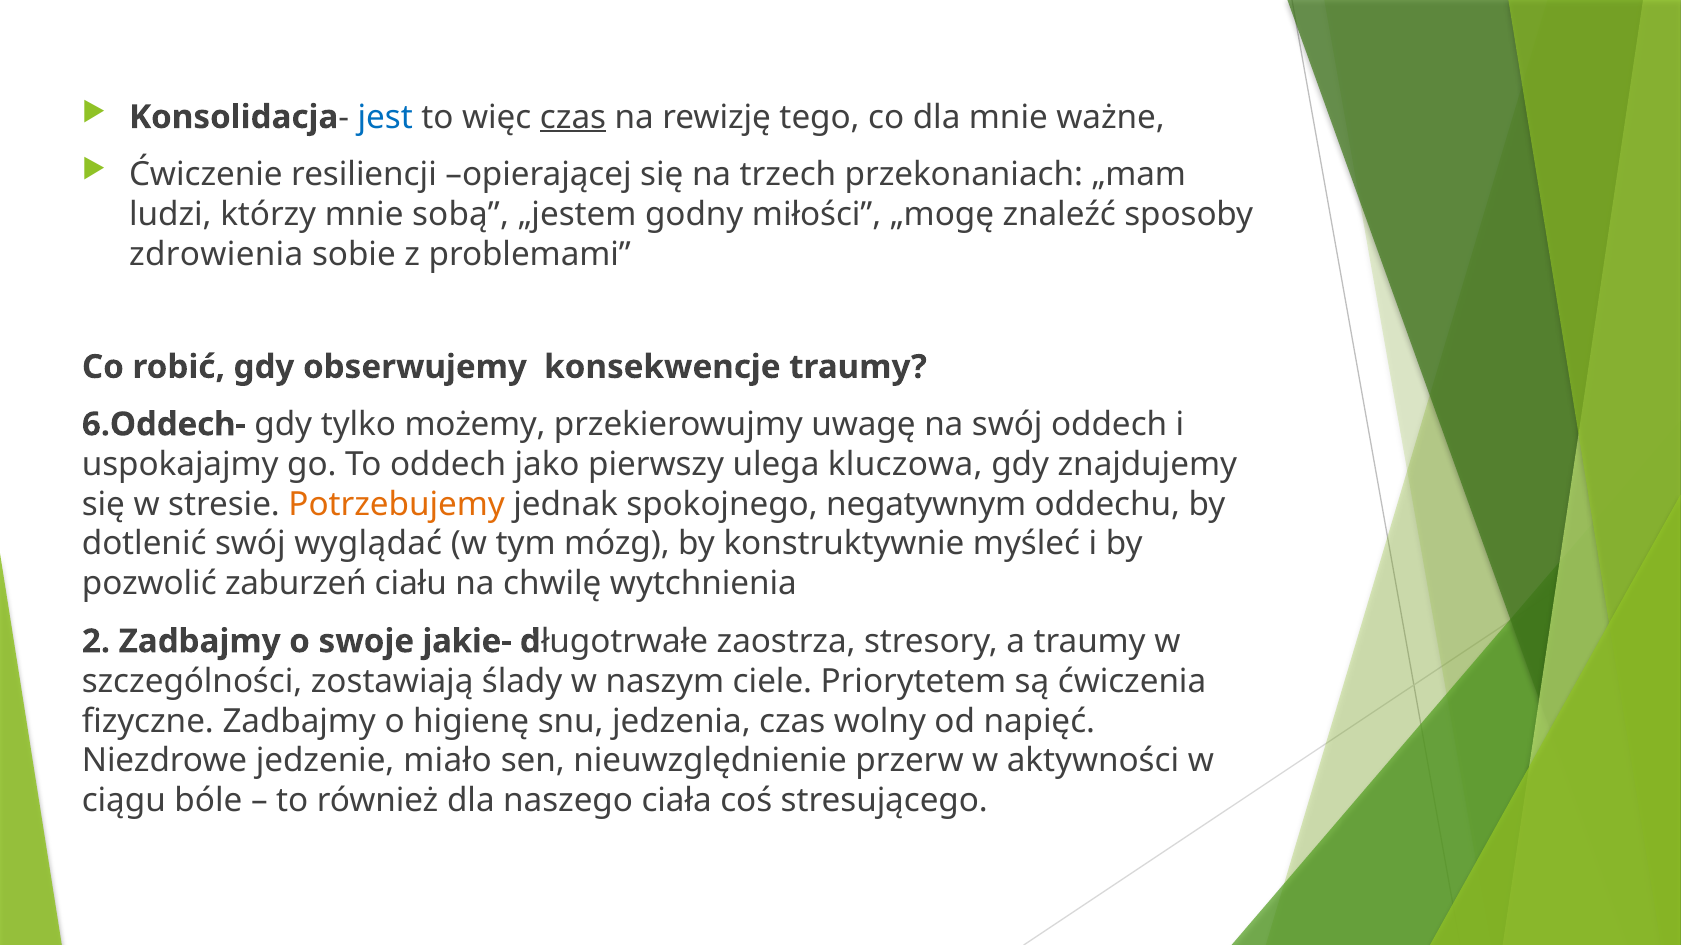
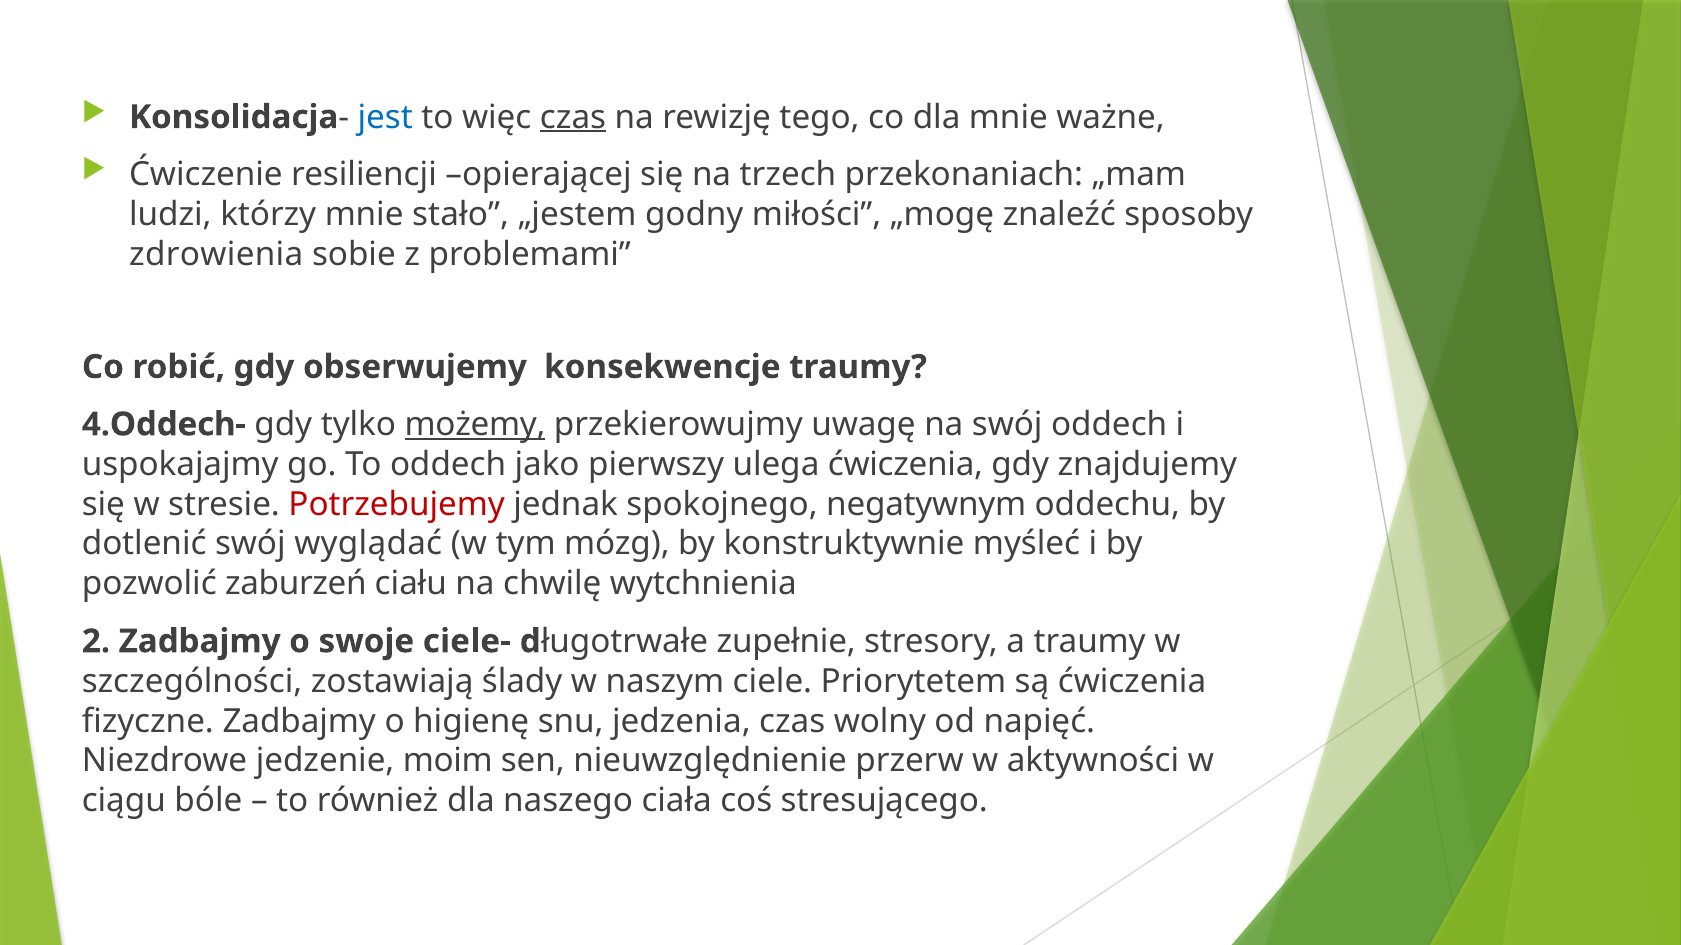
sobą: sobą -> stało
6.Oddech-: 6.Oddech- -> 4.Oddech-
możemy underline: none -> present
ulega kluczowa: kluczowa -> ćwiczenia
Potrzebujemy colour: orange -> red
jakie-: jakie- -> ciele-
zaostrza: zaostrza -> zupełnie
miało: miało -> moim
